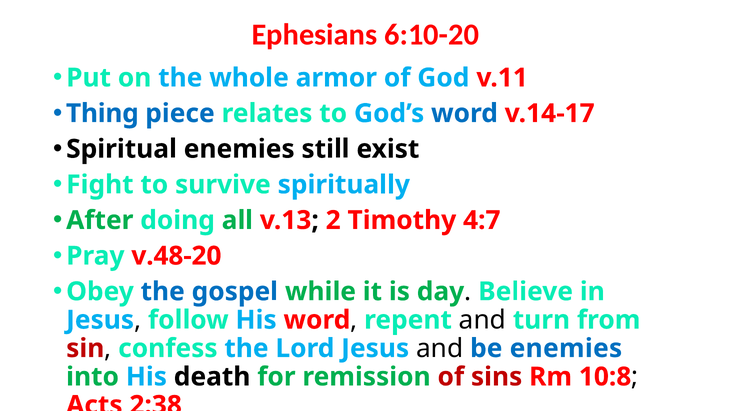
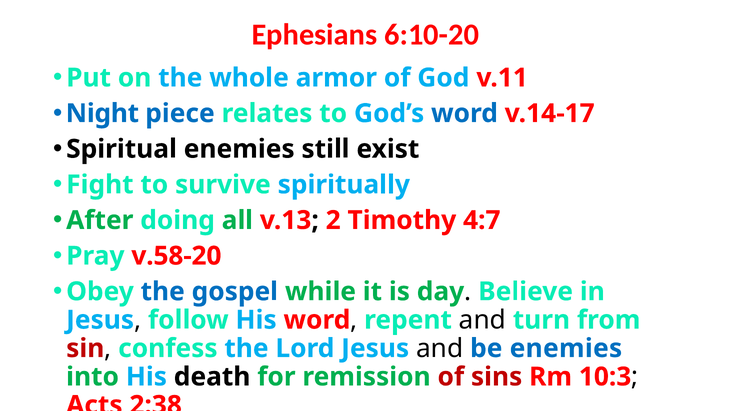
Thing: Thing -> Night
v.48-20: v.48-20 -> v.58-20
10:8: 10:8 -> 10:3
